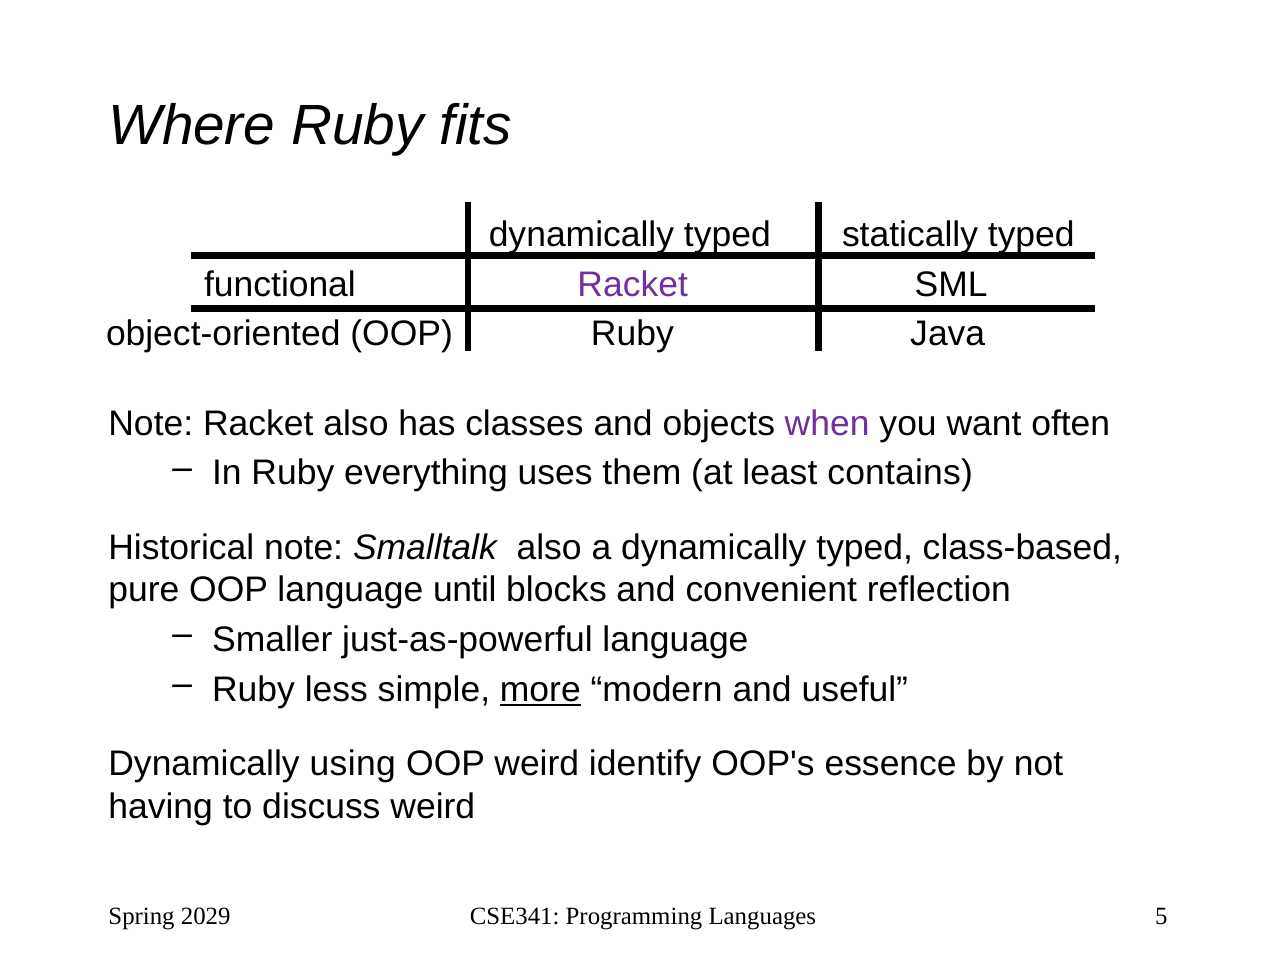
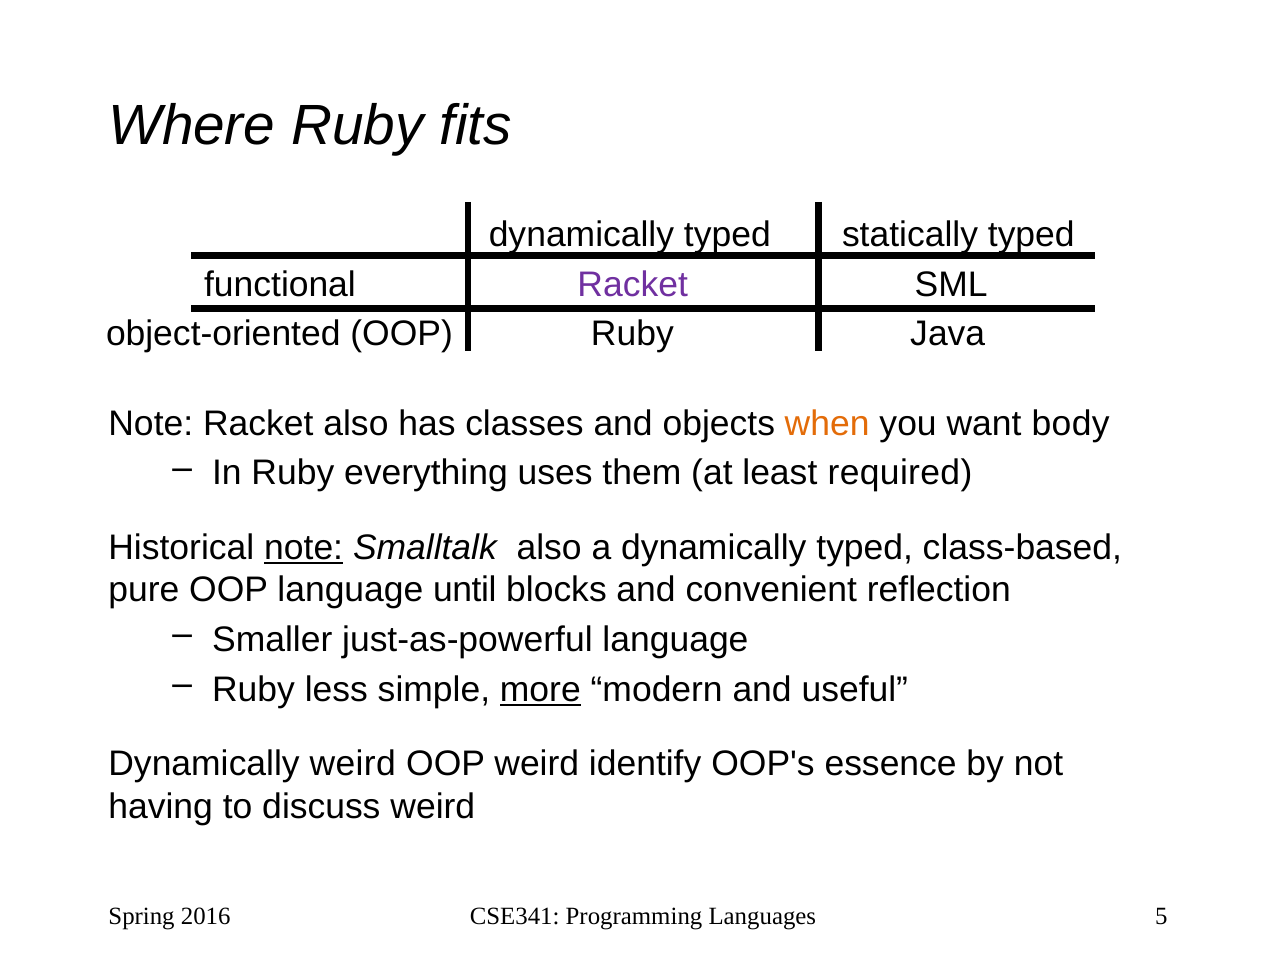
when colour: purple -> orange
often: often -> body
contains: contains -> required
note at (304, 548) underline: none -> present
Dynamically using: using -> weird
2029: 2029 -> 2016
